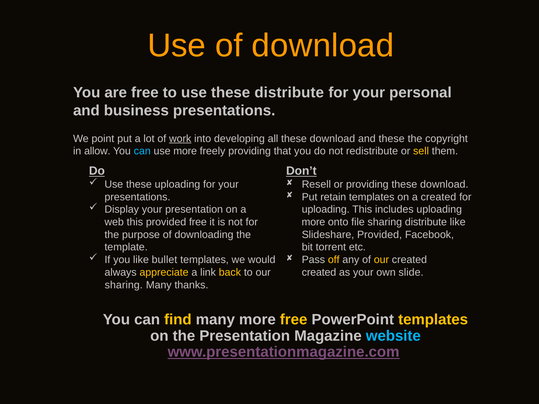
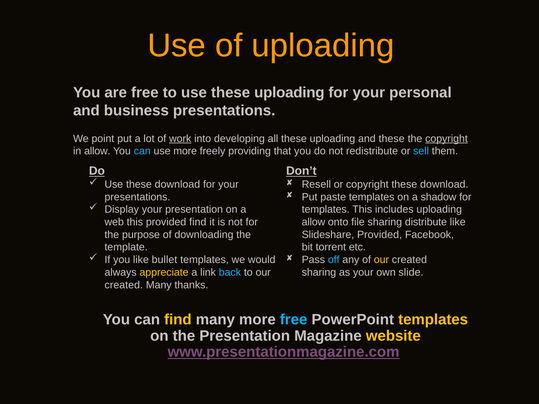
of download: download -> uploading
use these distribute: distribute -> uploading
all these download: download -> uploading
copyright at (446, 139) underline: none -> present
sell colour: yellow -> light blue
Use these uploading: uploading -> download
or providing: providing -> copyright
retain: retain -> paste
a created: created -> shadow
uploading at (326, 210): uploading -> templates
provided free: free -> find
more at (313, 222): more -> allow
off colour: yellow -> light blue
back colour: yellow -> light blue
created at (319, 273): created -> sharing
sharing at (124, 285): sharing -> created
free at (294, 320) colour: yellow -> light blue
website colour: light blue -> yellow
